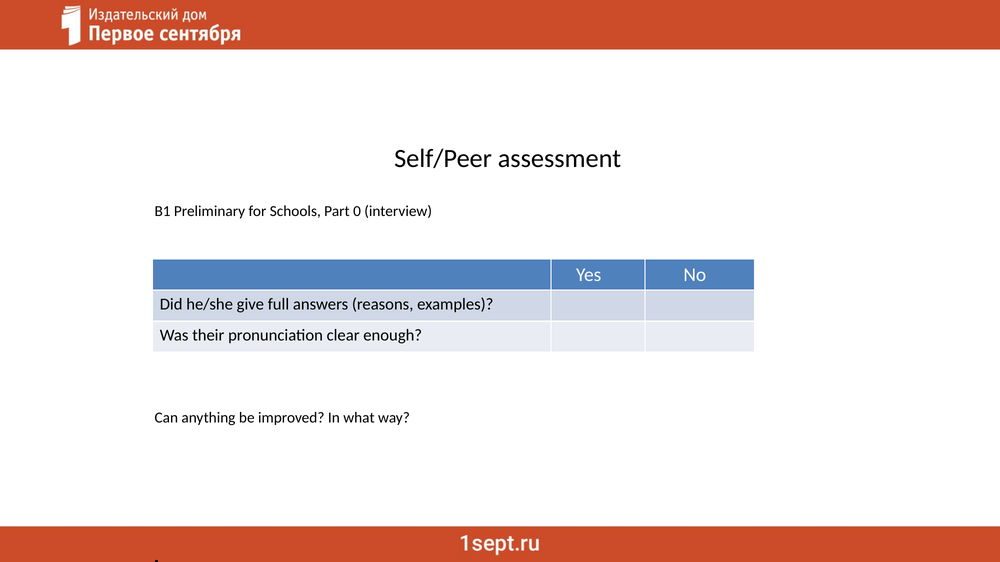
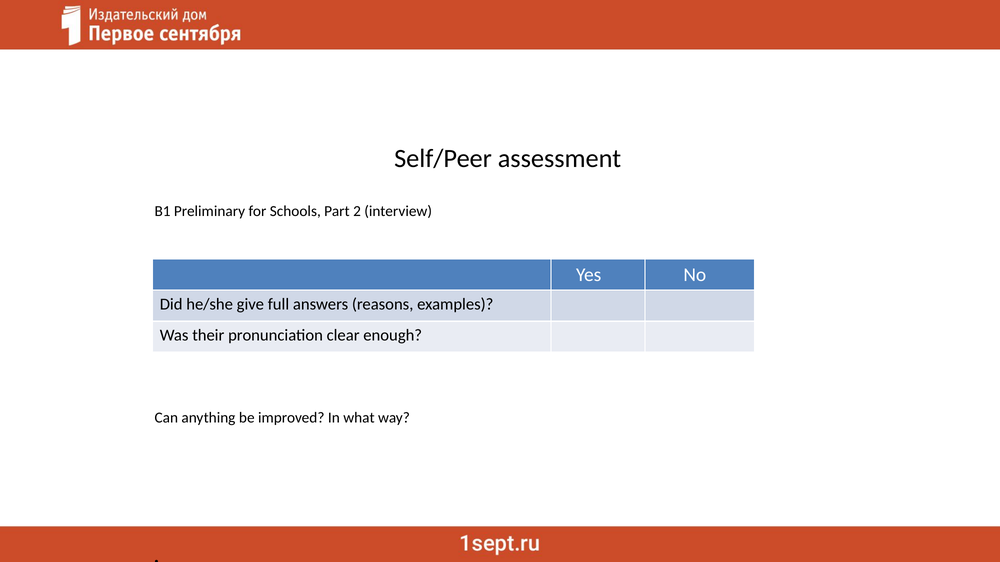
0: 0 -> 2
